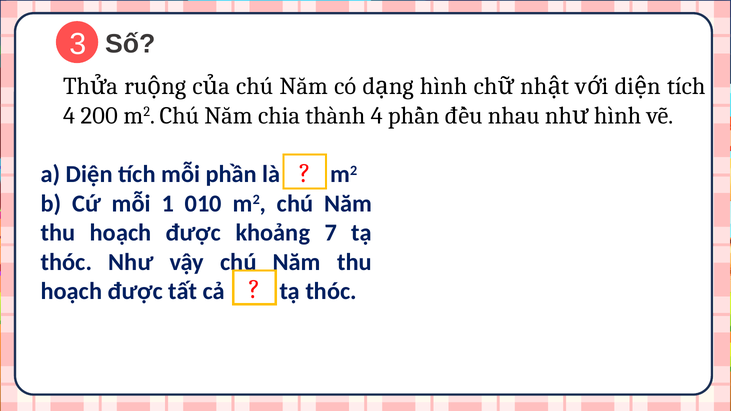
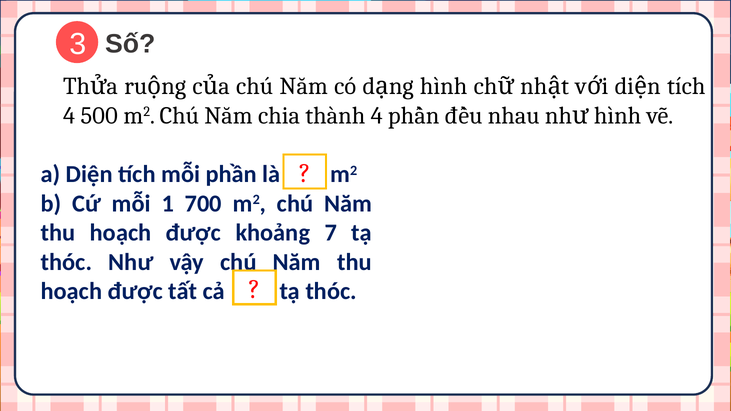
200: 200 -> 500
010: 010 -> 700
